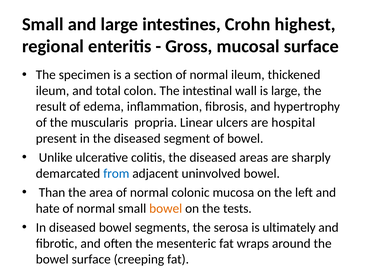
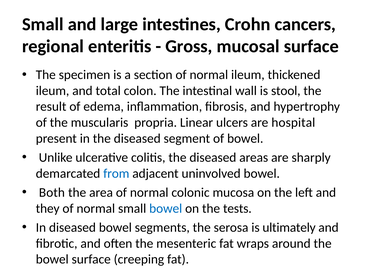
highest: highest -> cancers
is large: large -> stool
Than: Than -> Both
hate: hate -> they
bowel at (166, 209) colour: orange -> blue
